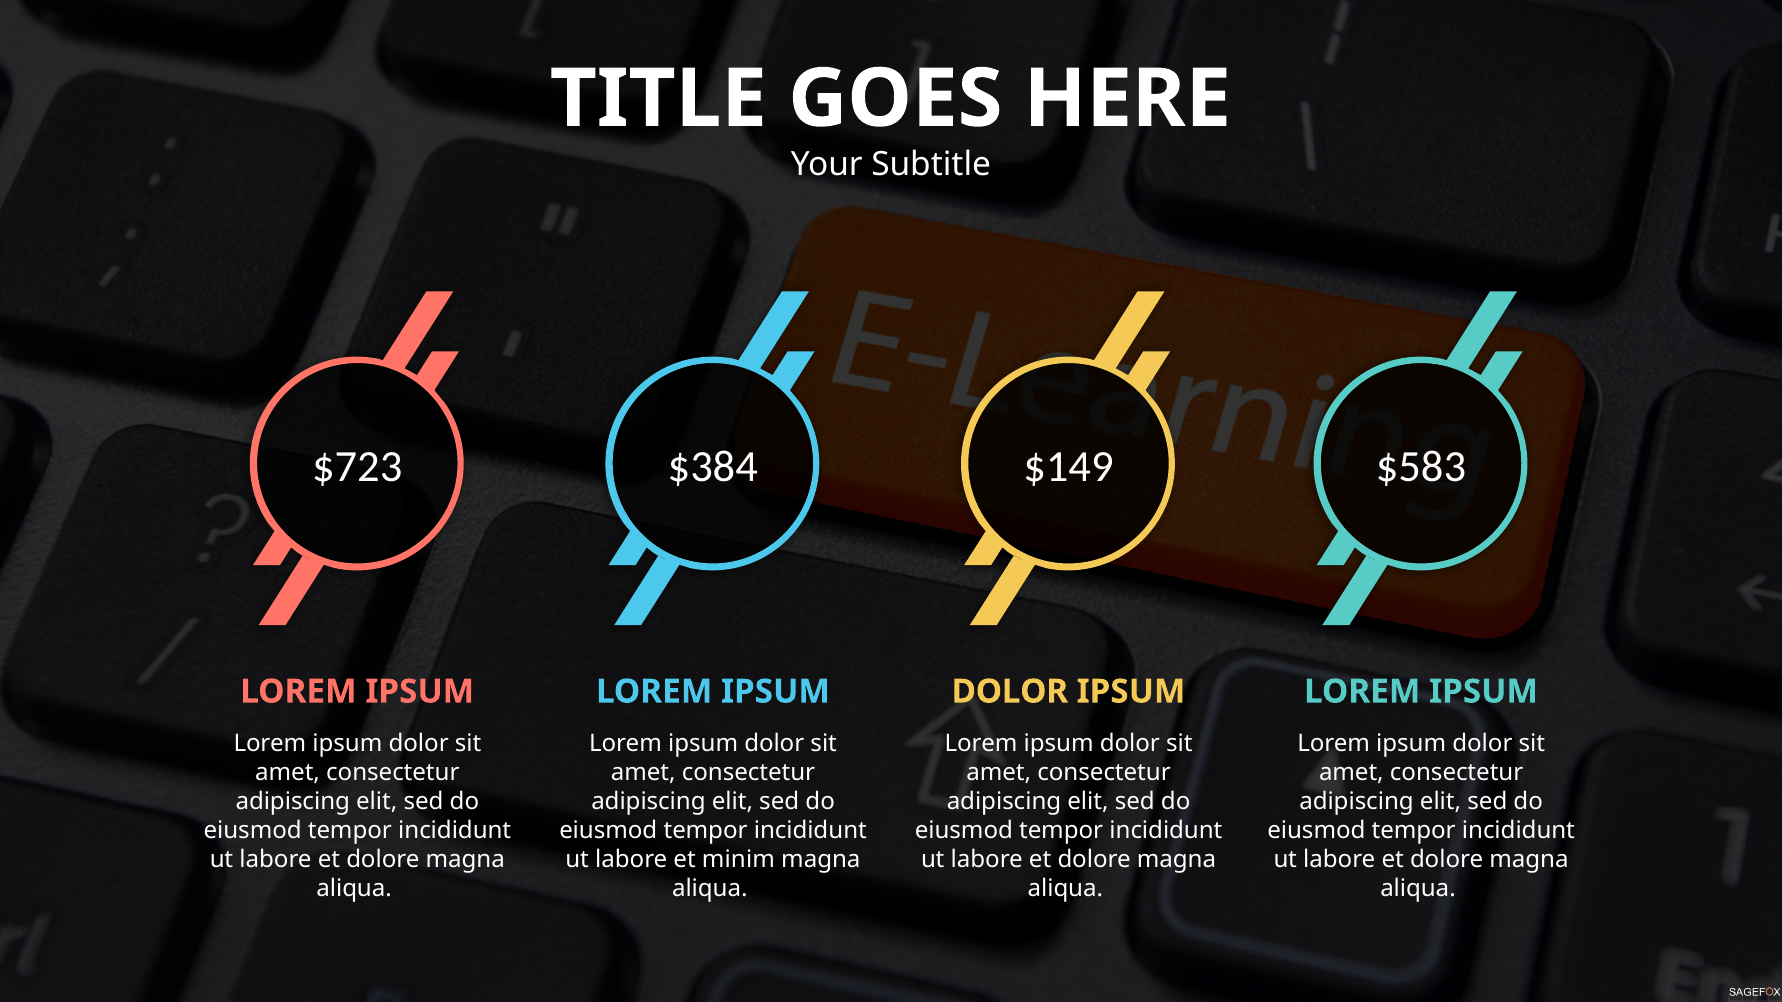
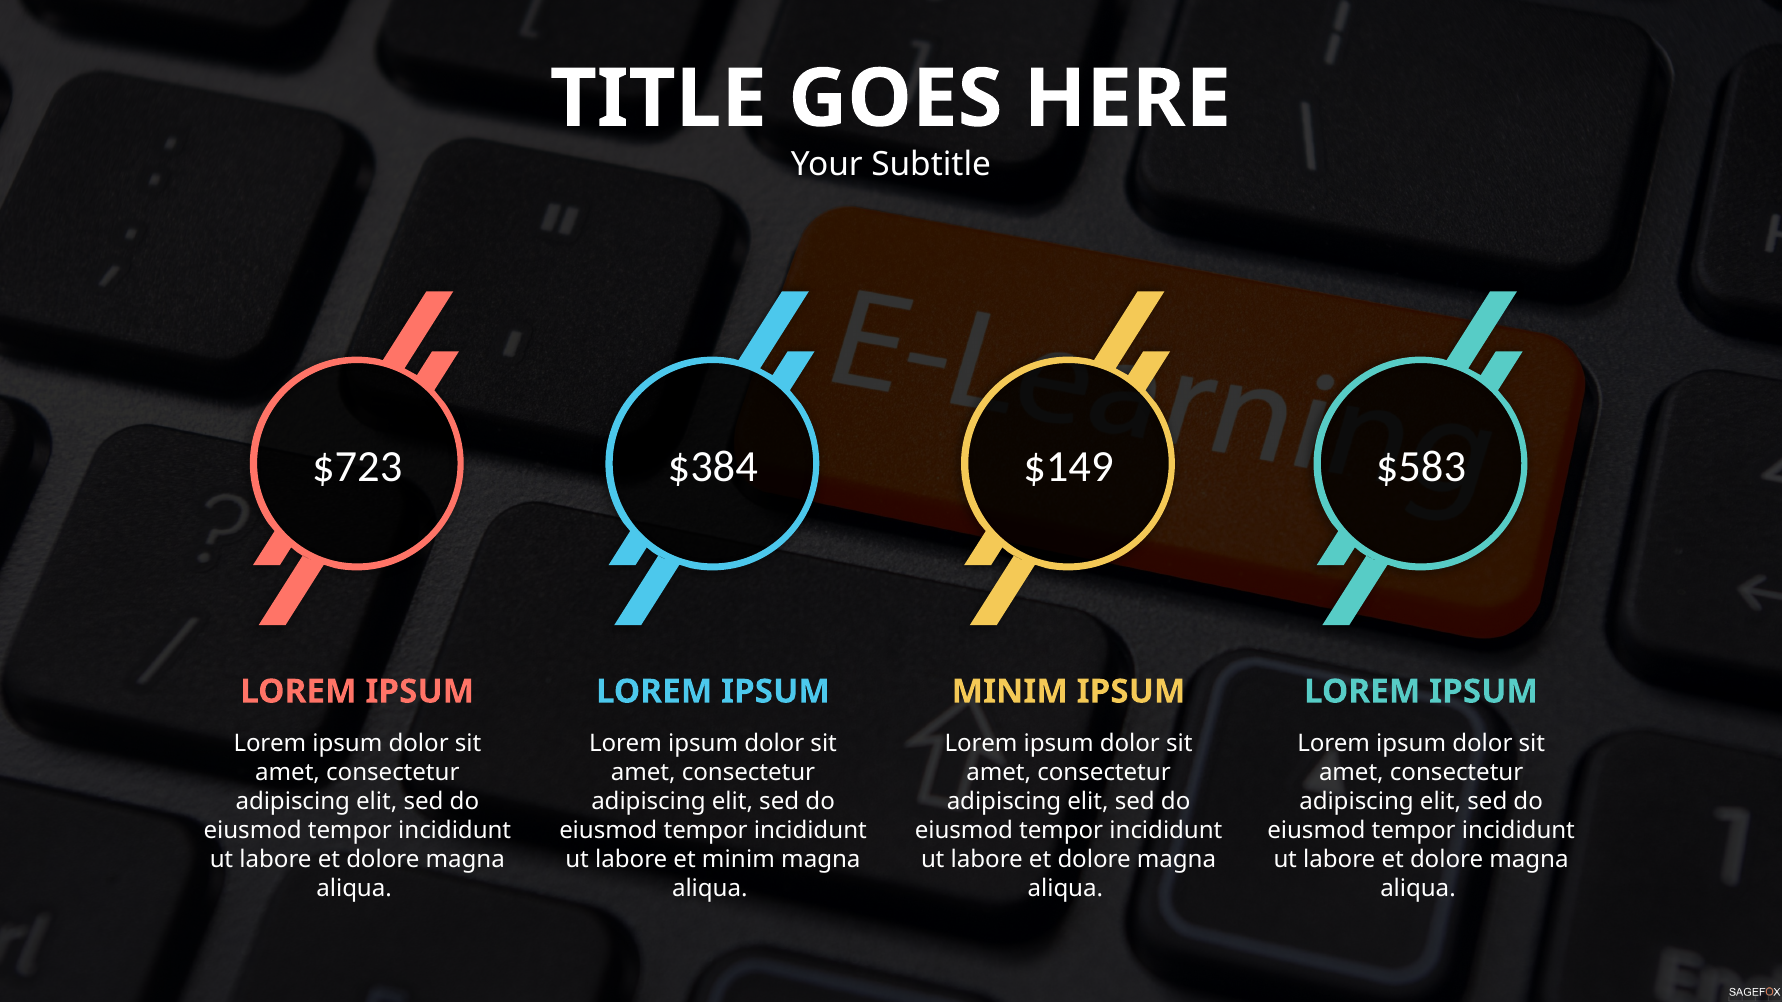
DOLOR at (1010, 692): DOLOR -> MINIM
